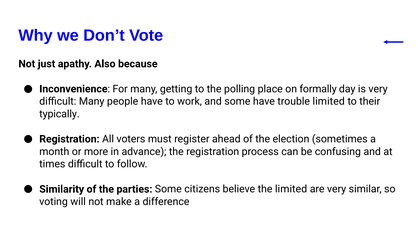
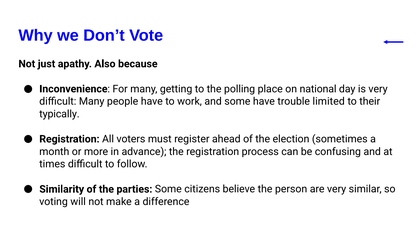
formally: formally -> national
the limited: limited -> person
